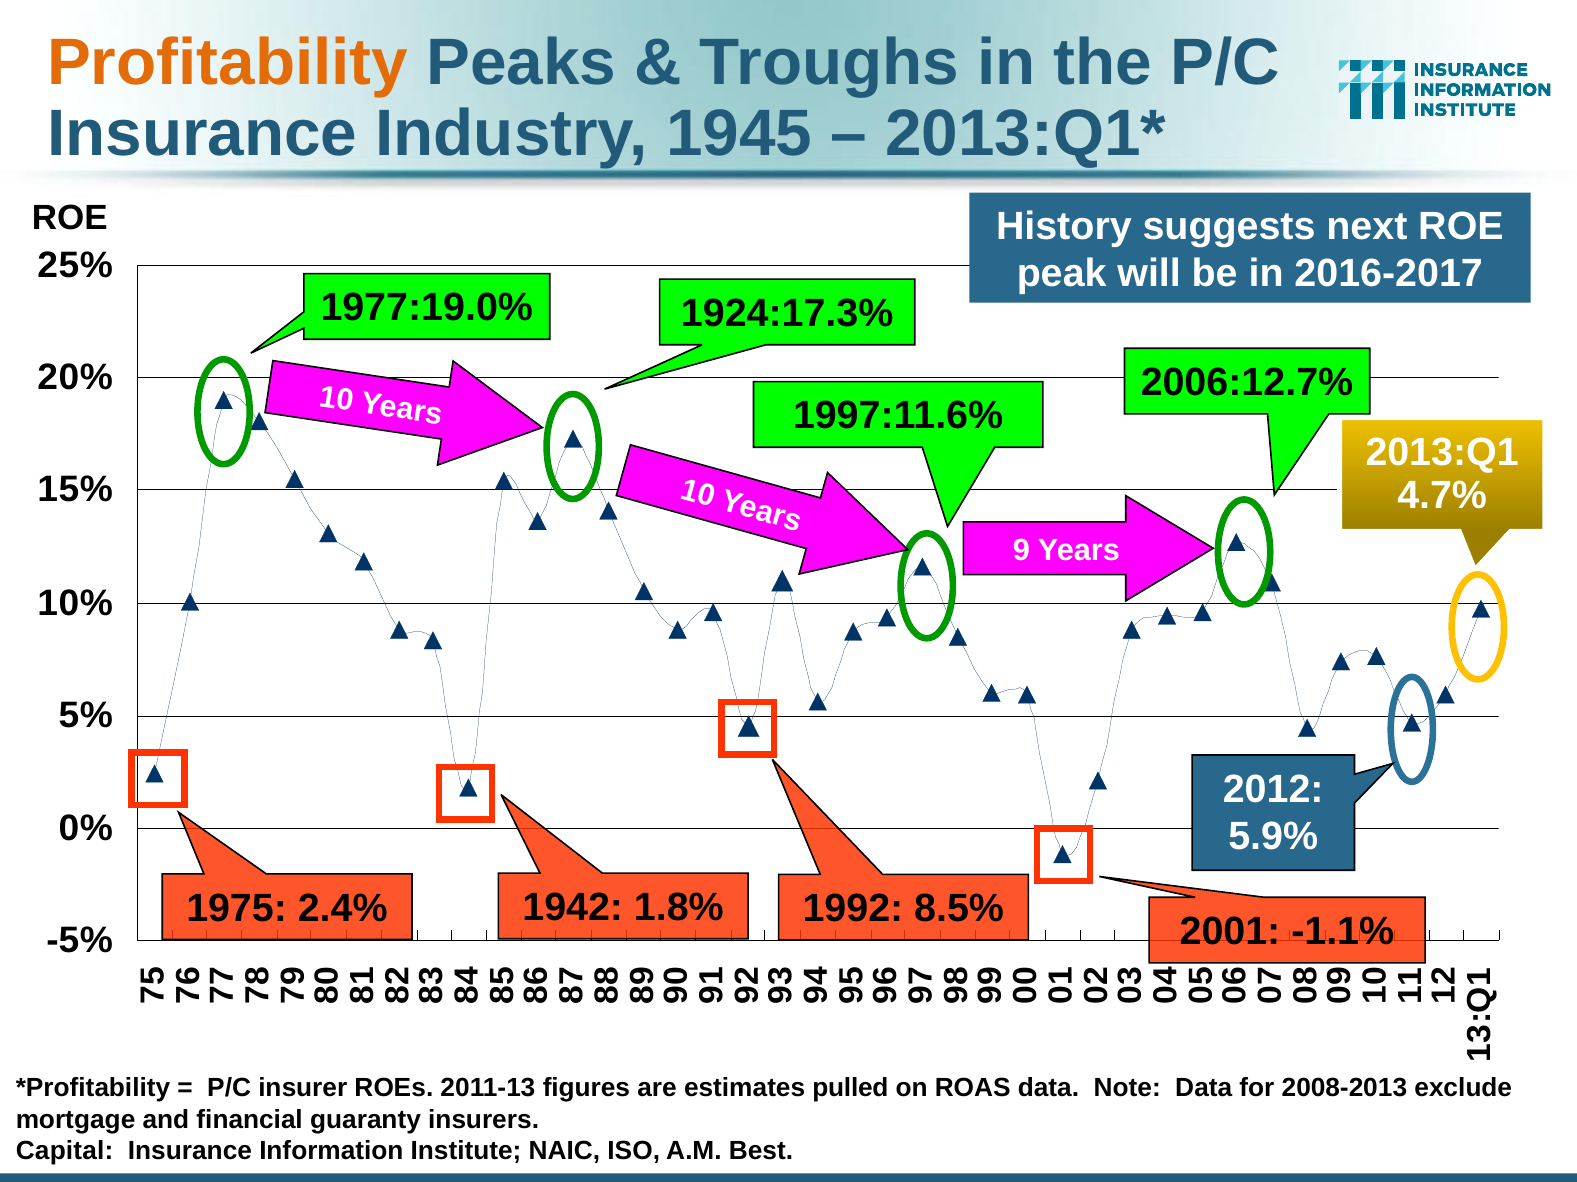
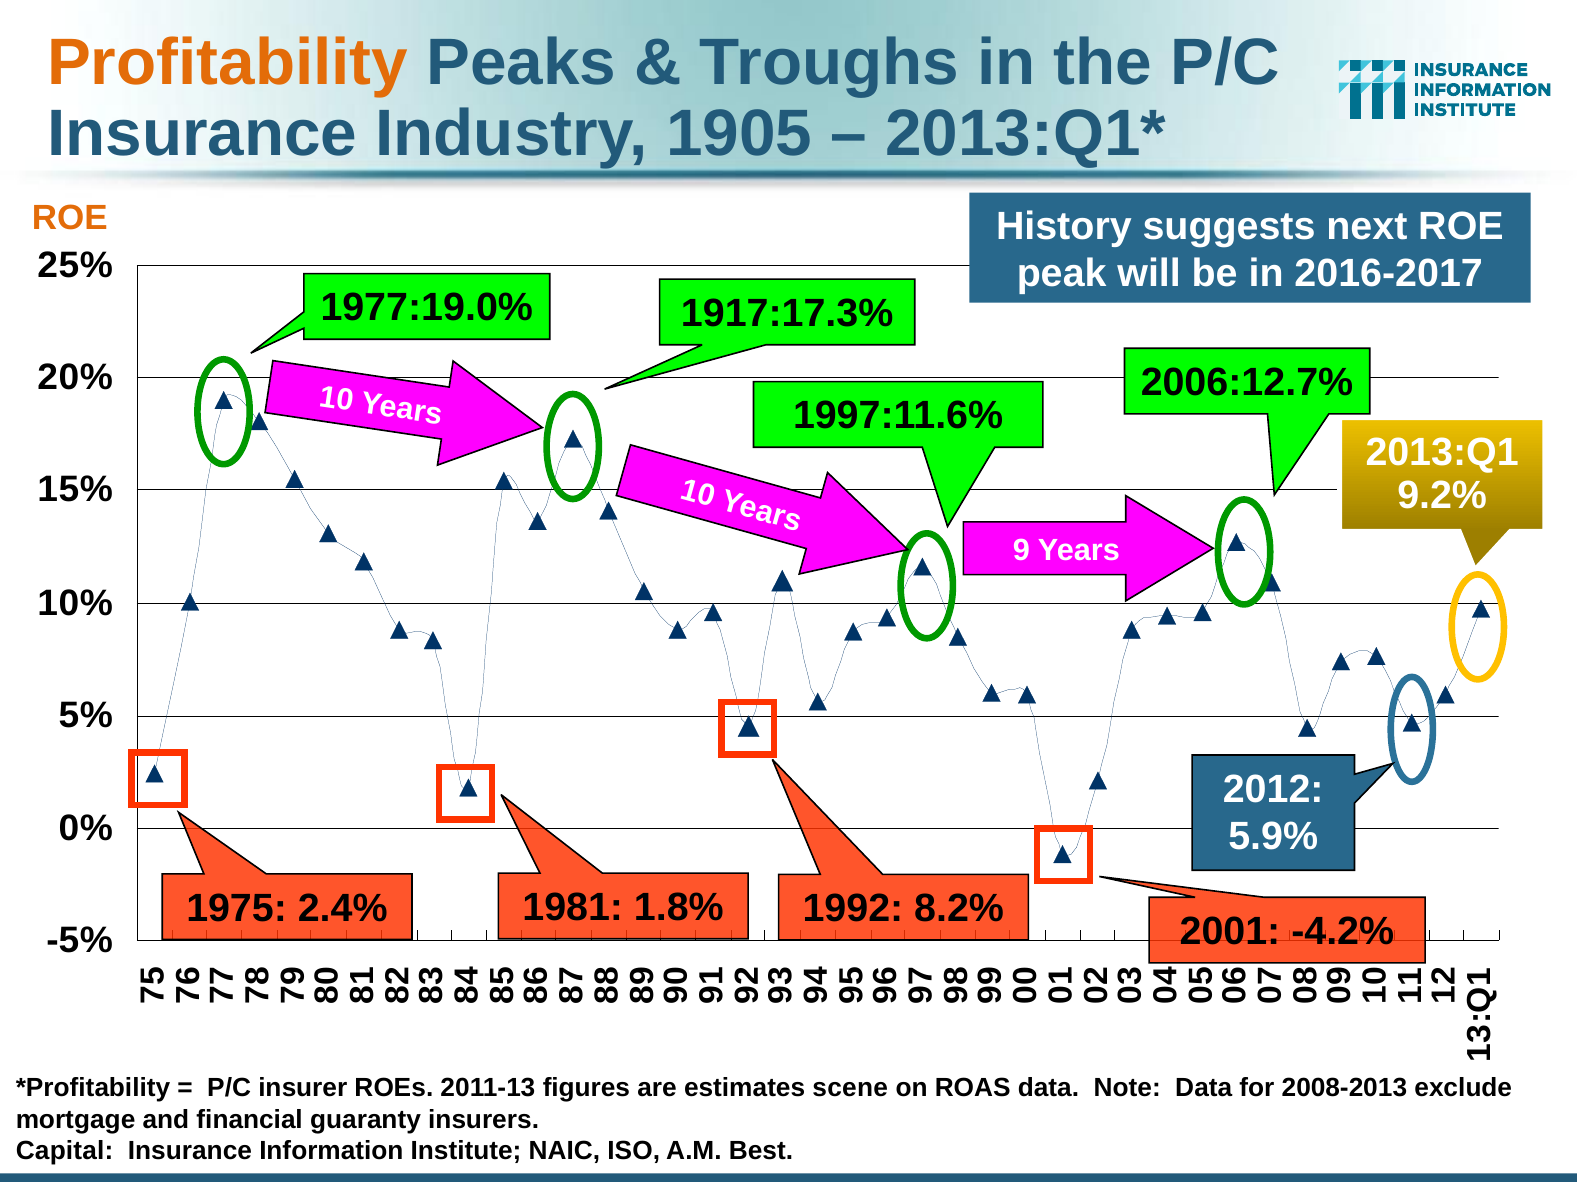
1945: 1945 -> 1905
ROE at (70, 218) colour: black -> orange
1924:17.3%: 1924:17.3% -> 1917:17.3%
4.7%: 4.7% -> 9.2%
1942: 1942 -> 1981
8.5%: 8.5% -> 8.2%
-1.1%: -1.1% -> -4.2%
pulled: pulled -> scene
